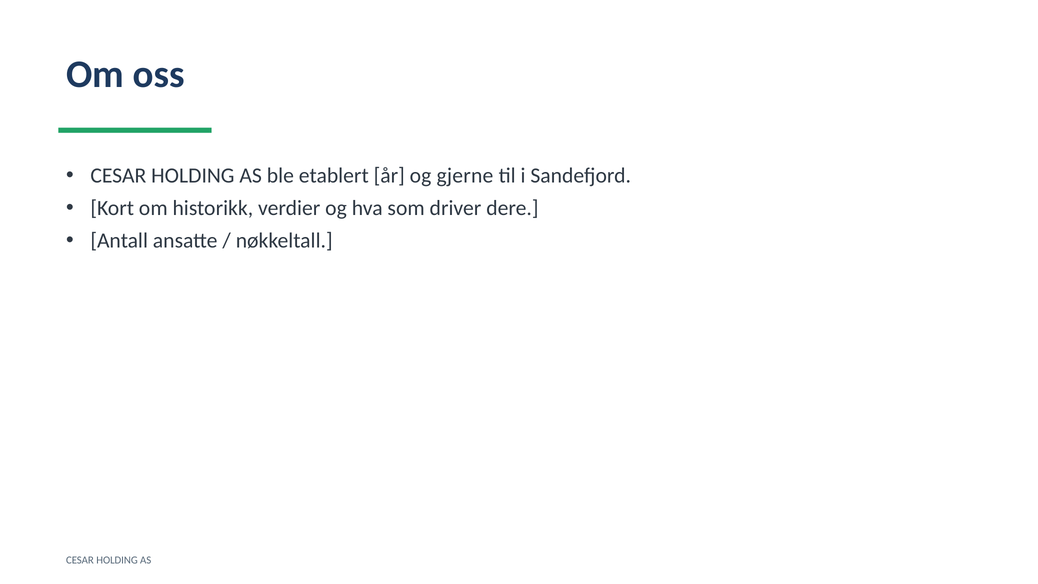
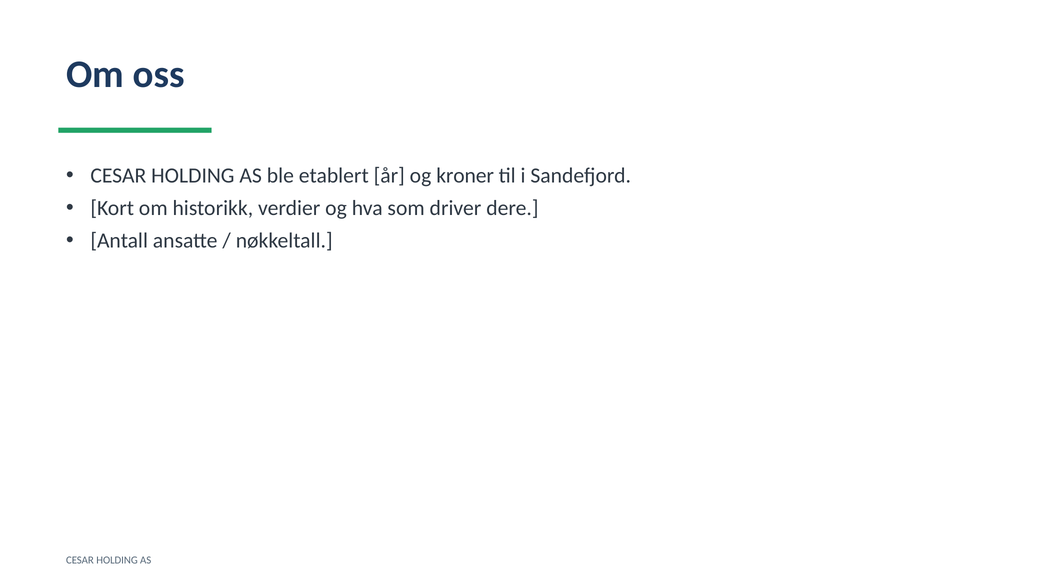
gjerne: gjerne -> kroner
